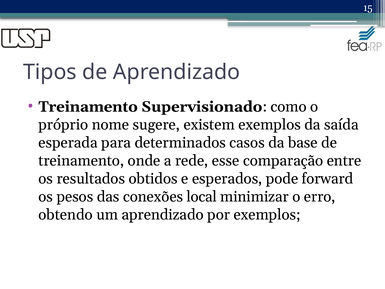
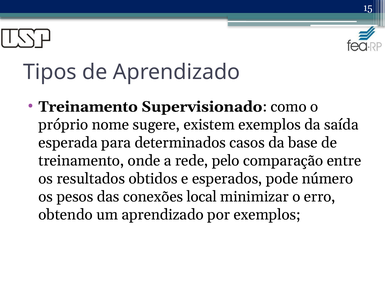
esse: esse -> pelo
forward: forward -> número
